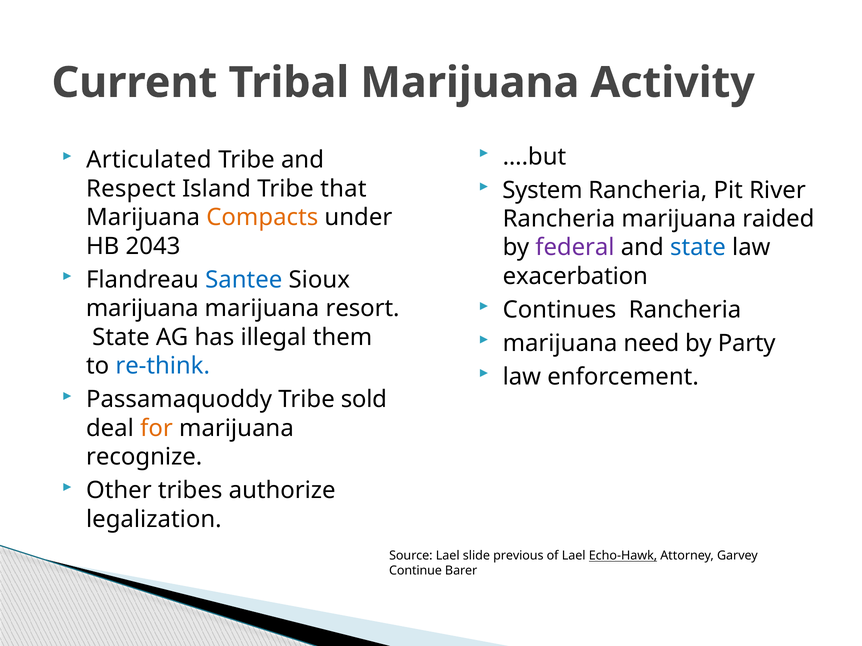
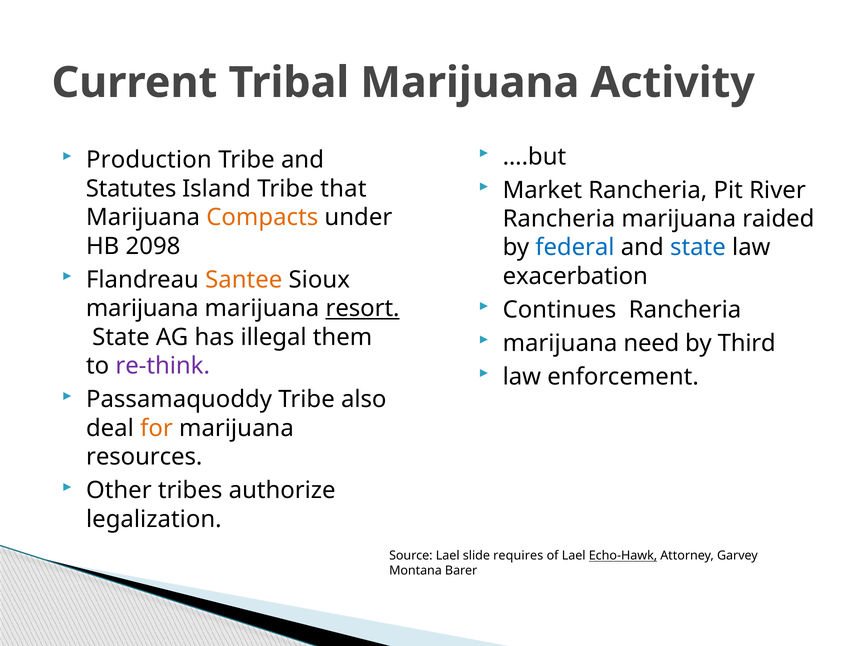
Articulated: Articulated -> Production
System: System -> Market
Respect: Respect -> Statutes
2043: 2043 -> 2098
federal colour: purple -> blue
Santee colour: blue -> orange
resort underline: none -> present
Party: Party -> Third
re-think colour: blue -> purple
sold: sold -> also
recognize: recognize -> resources
previous: previous -> requires
Continue: Continue -> Montana
